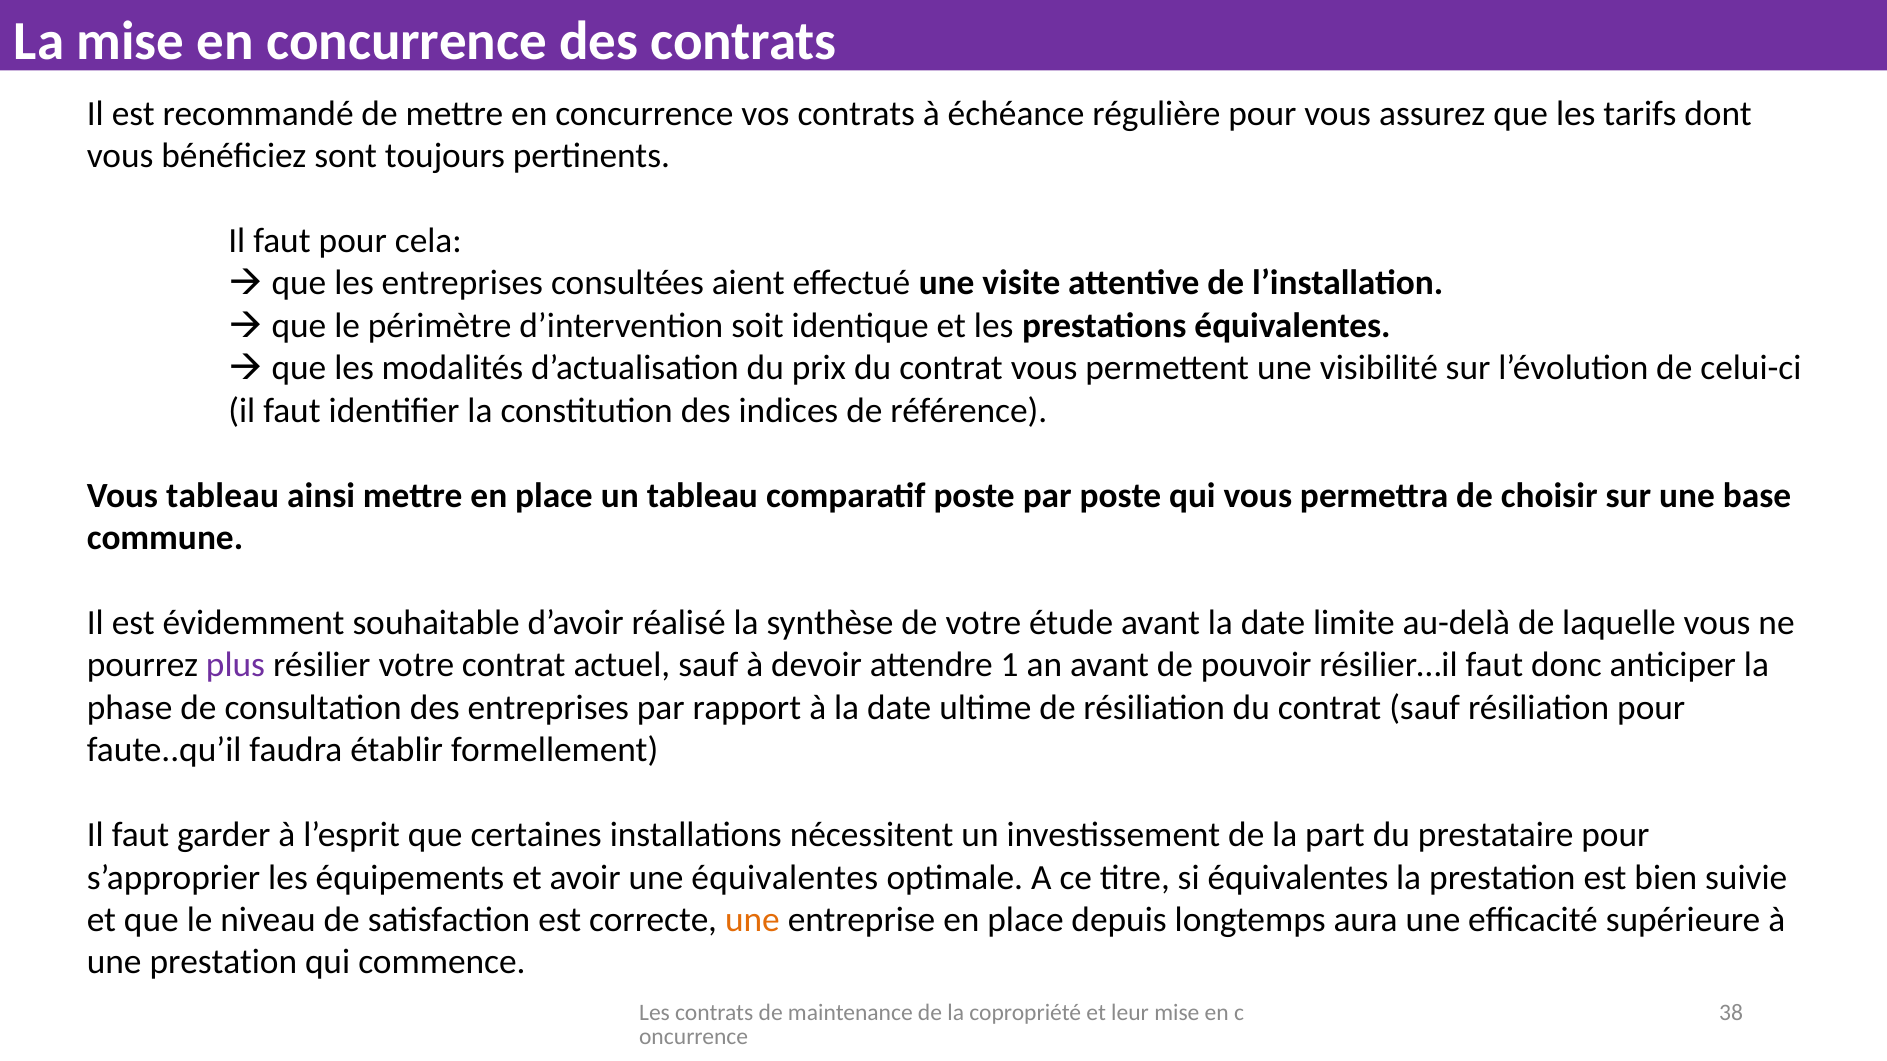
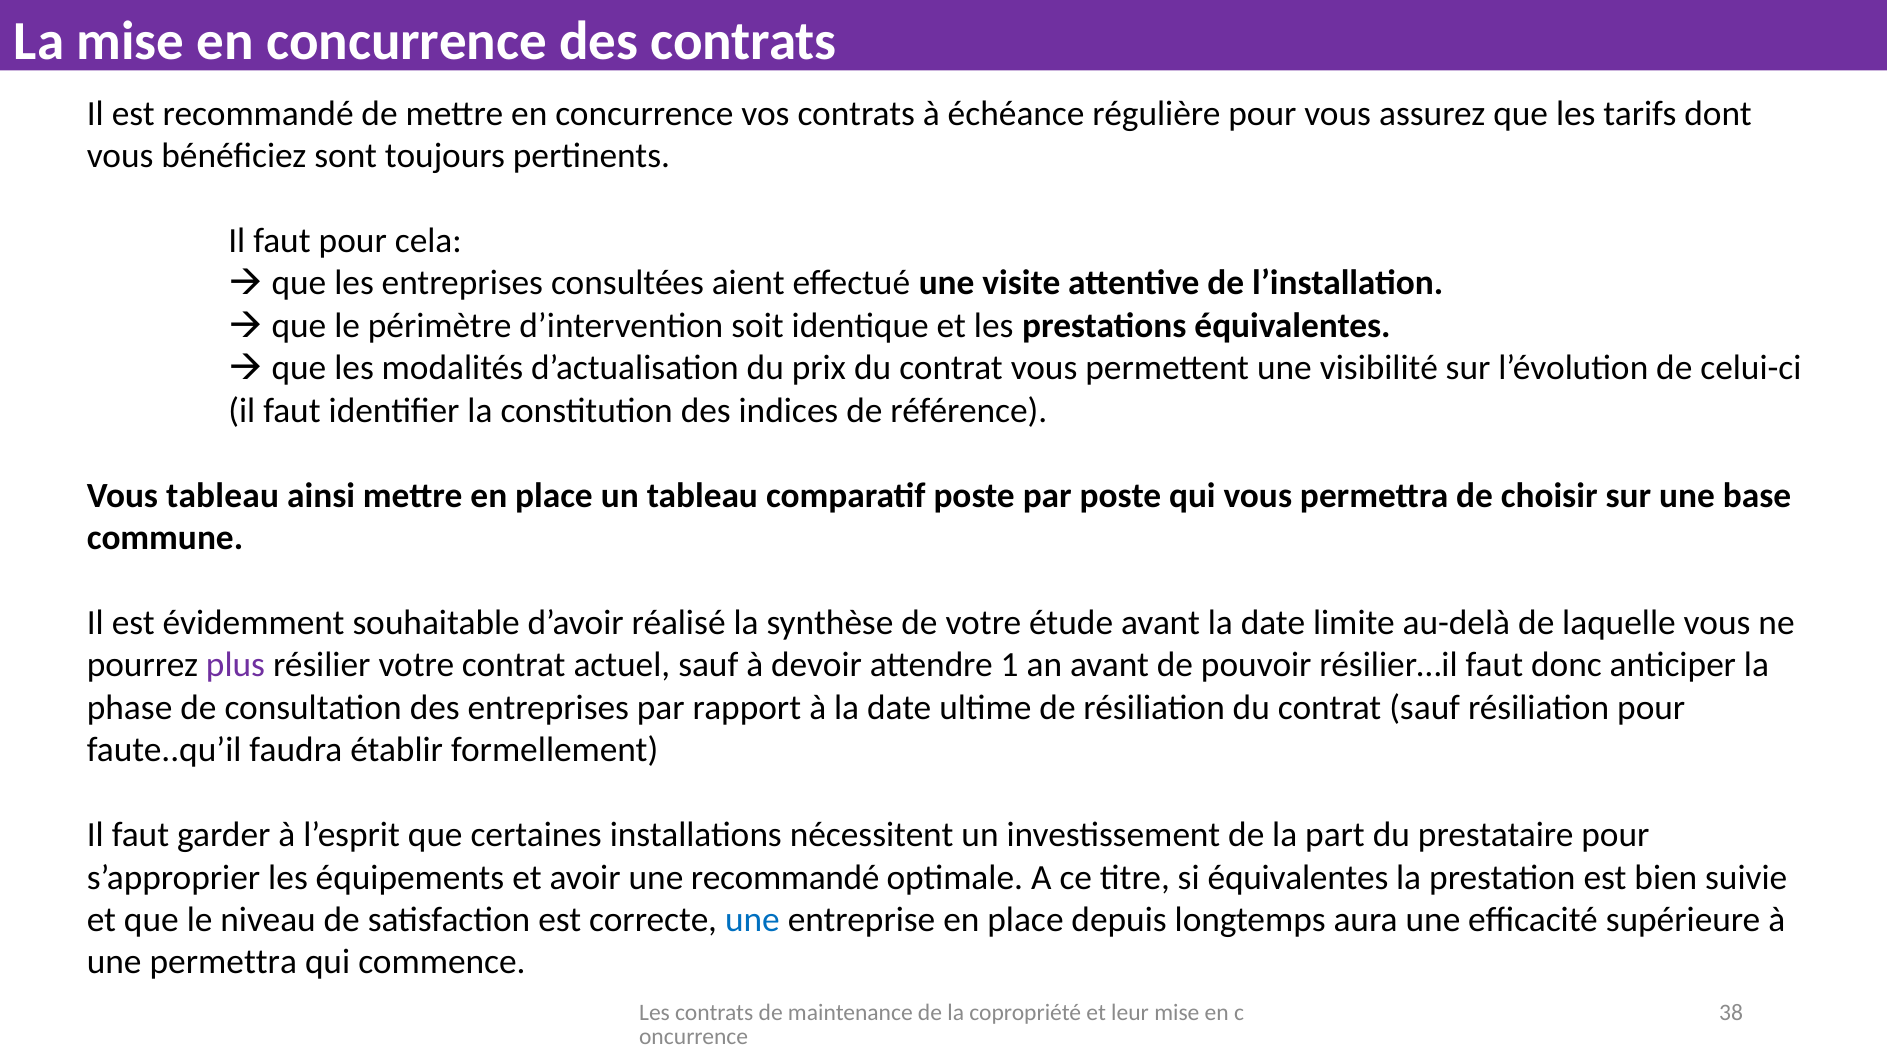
une équivalentes: équivalentes -> recommandé
une at (752, 920) colour: orange -> blue
une prestation: prestation -> permettra
